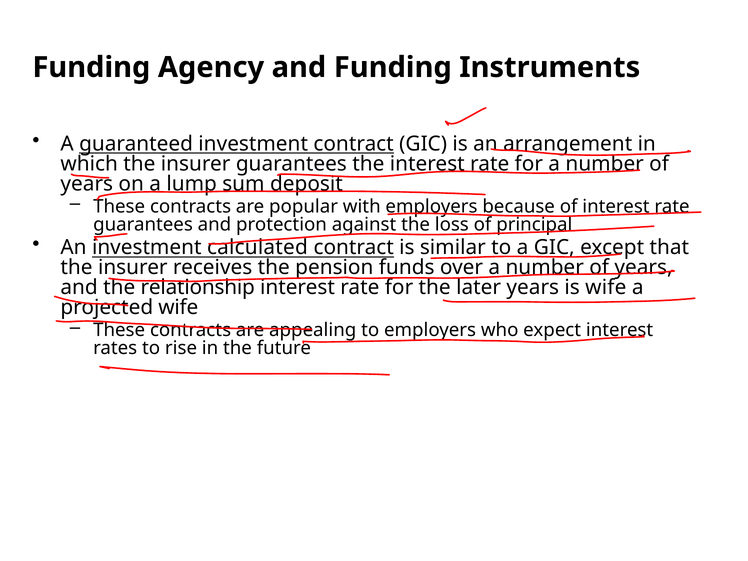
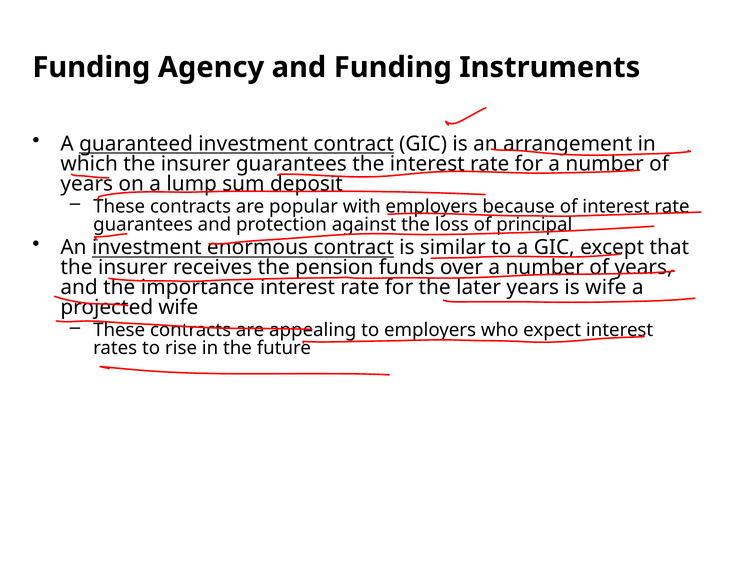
calculated: calculated -> enormous
relationship: relationship -> importance
